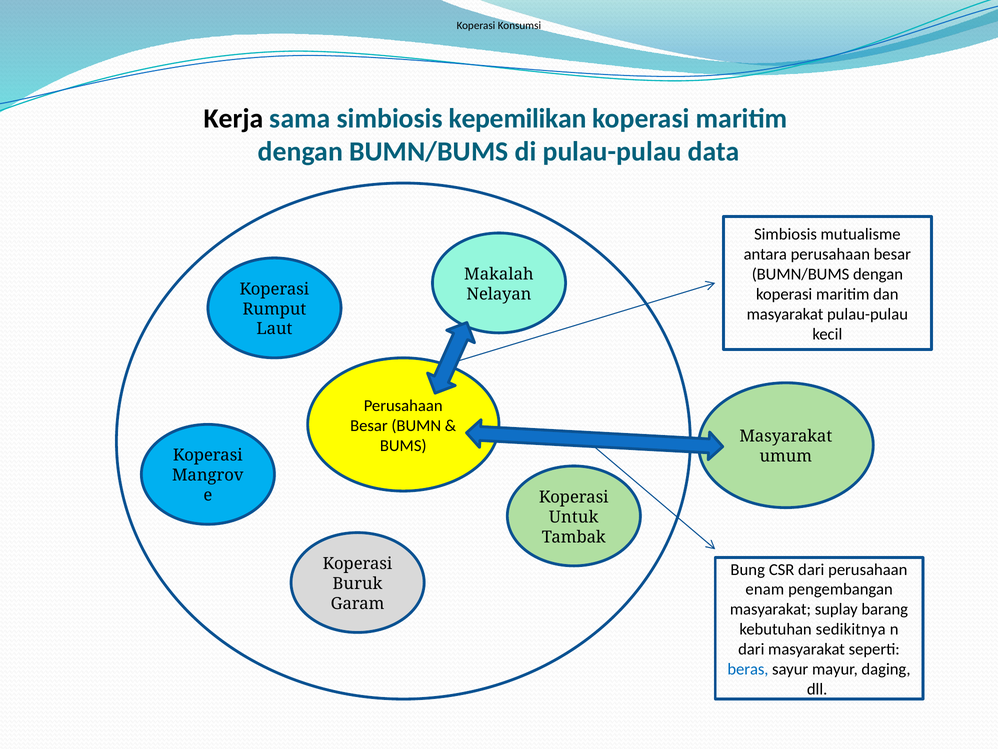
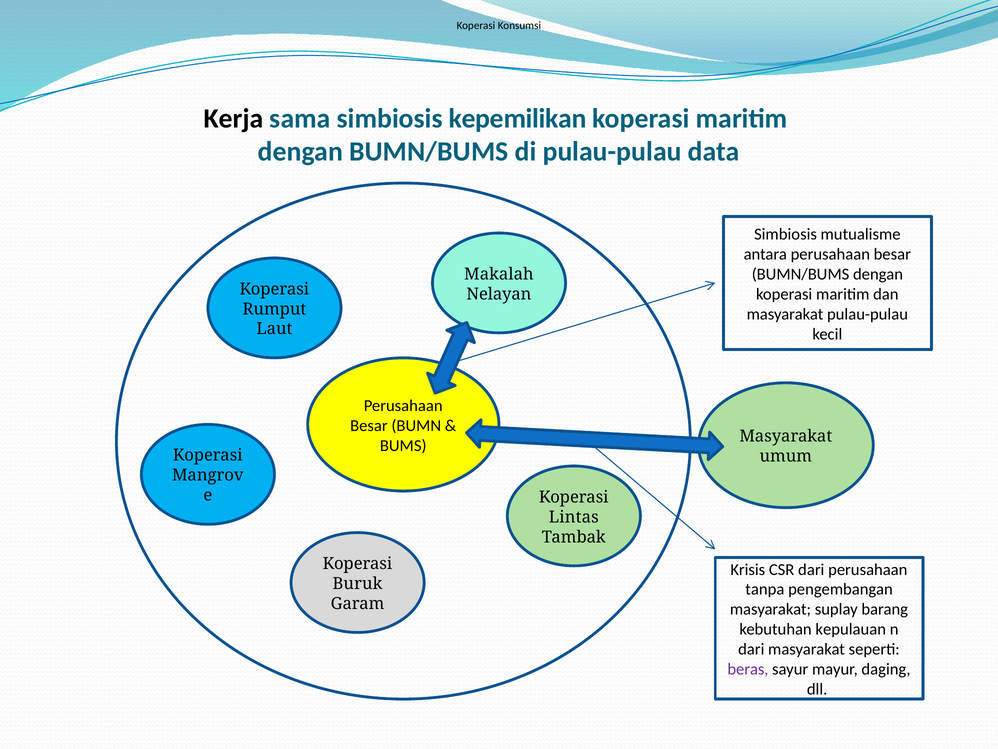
Untuk: Untuk -> Lintas
Bung: Bung -> Krisis
enam: enam -> tanpa
sedikitnya: sedikitnya -> kepulauan
beras colour: blue -> purple
